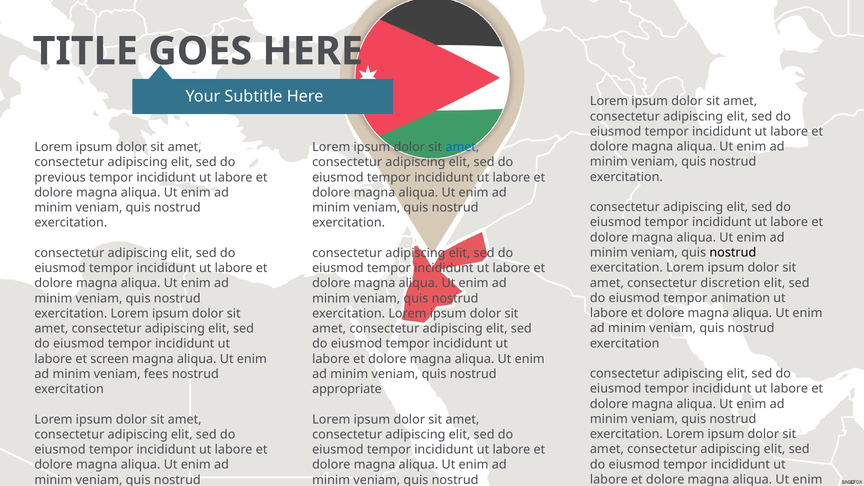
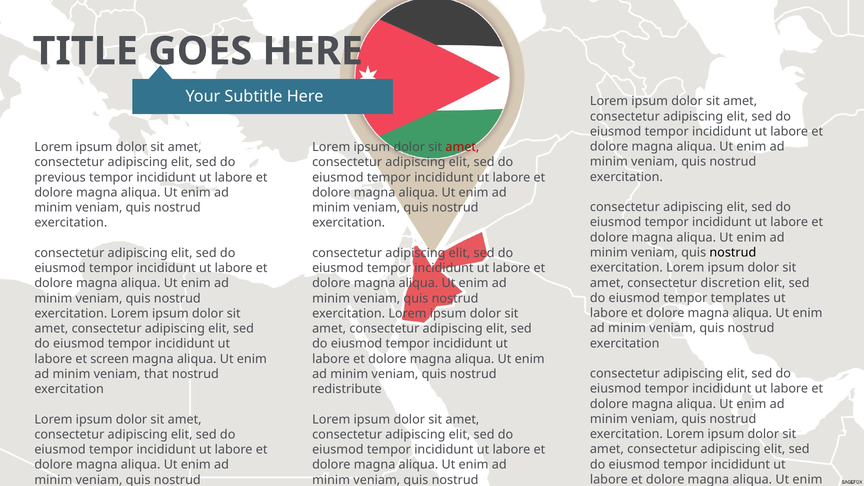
amet at (462, 147) colour: blue -> red
animation: animation -> templates
fees: fees -> that
appropriate: appropriate -> redistribute
